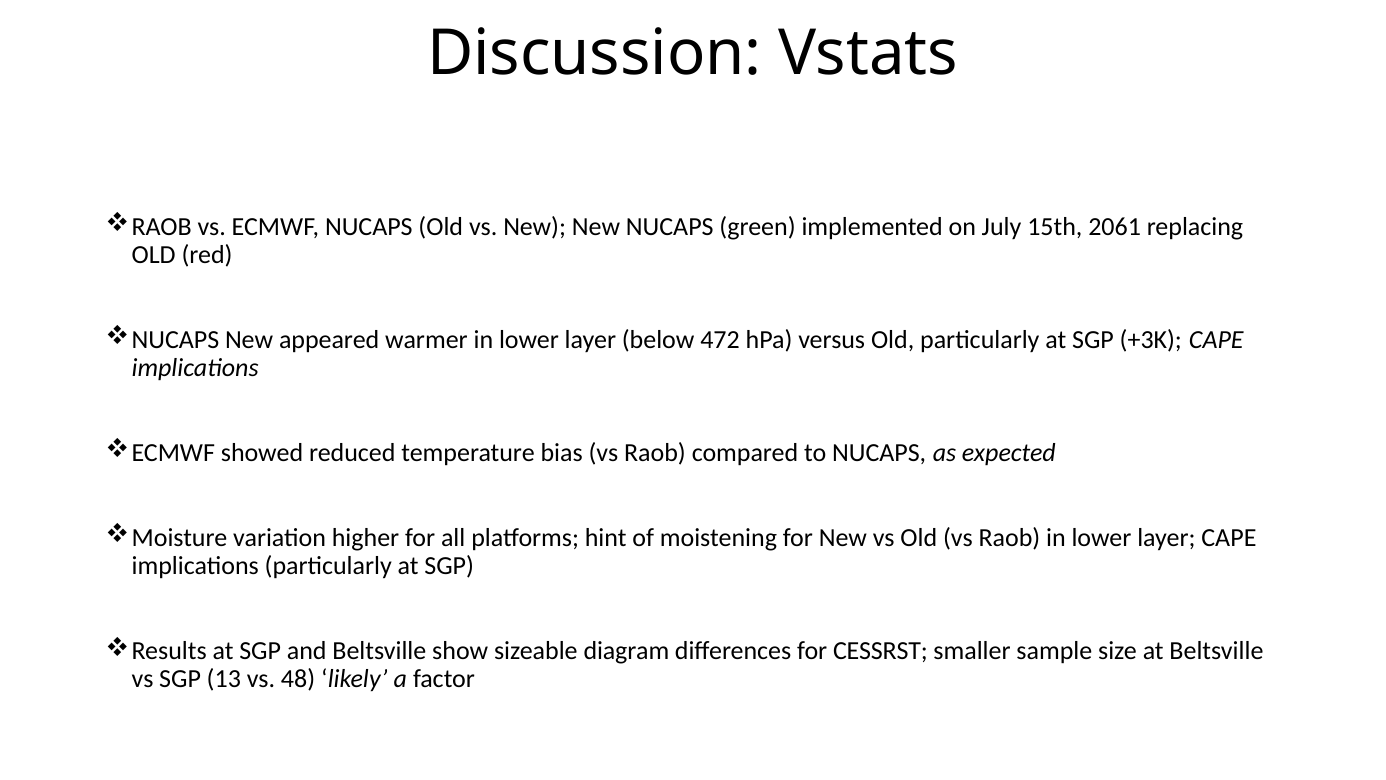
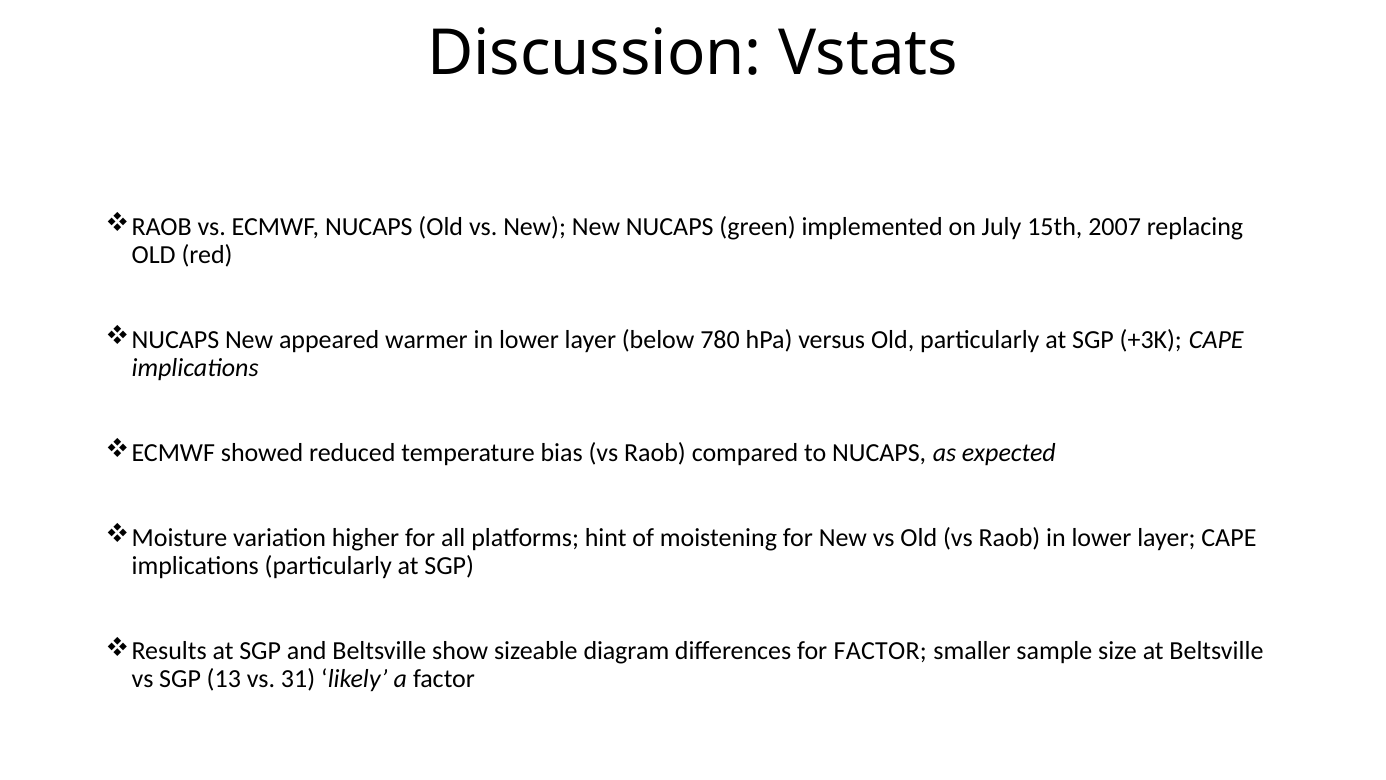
2061: 2061 -> 2007
472: 472 -> 780
for CESSRST: CESSRST -> FACTOR
48: 48 -> 31
